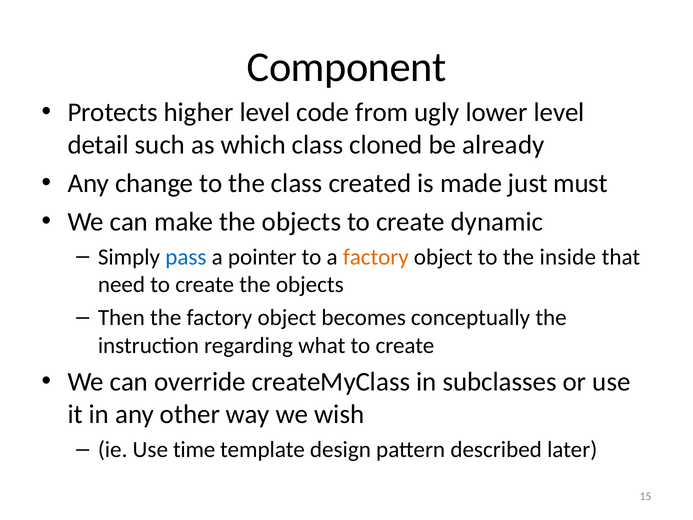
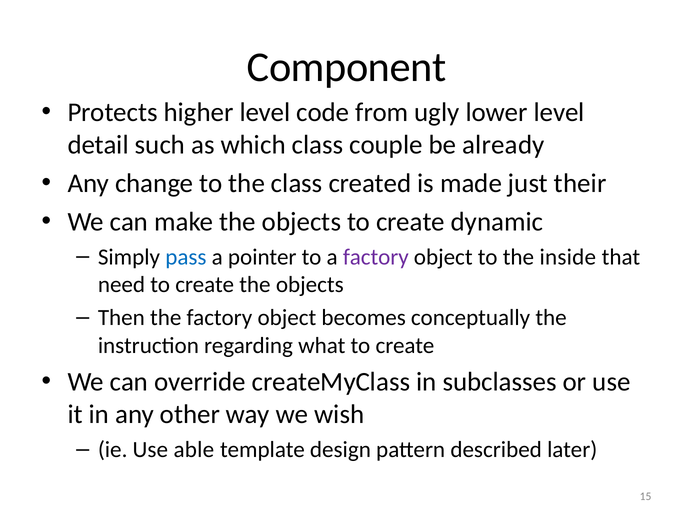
cloned: cloned -> couple
must: must -> their
factory at (376, 257) colour: orange -> purple
time: time -> able
